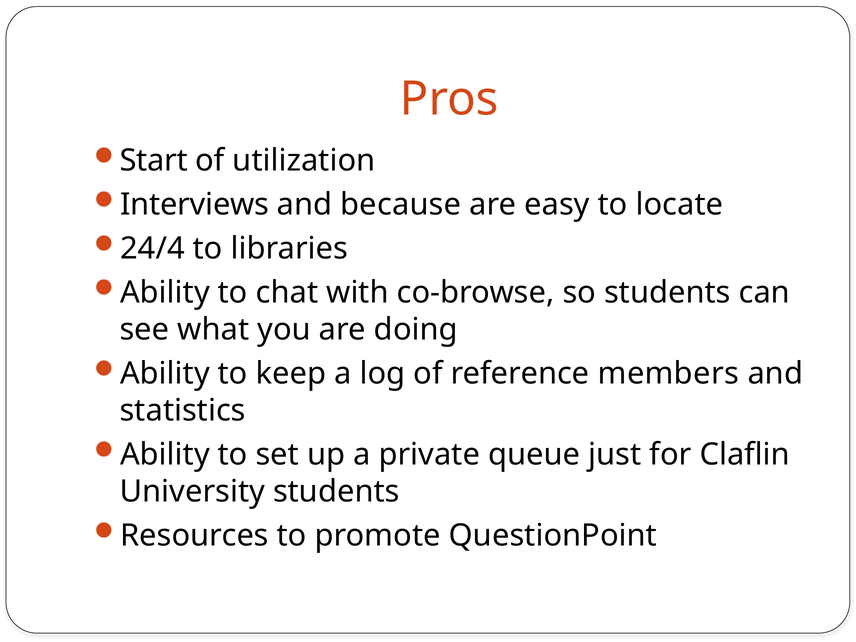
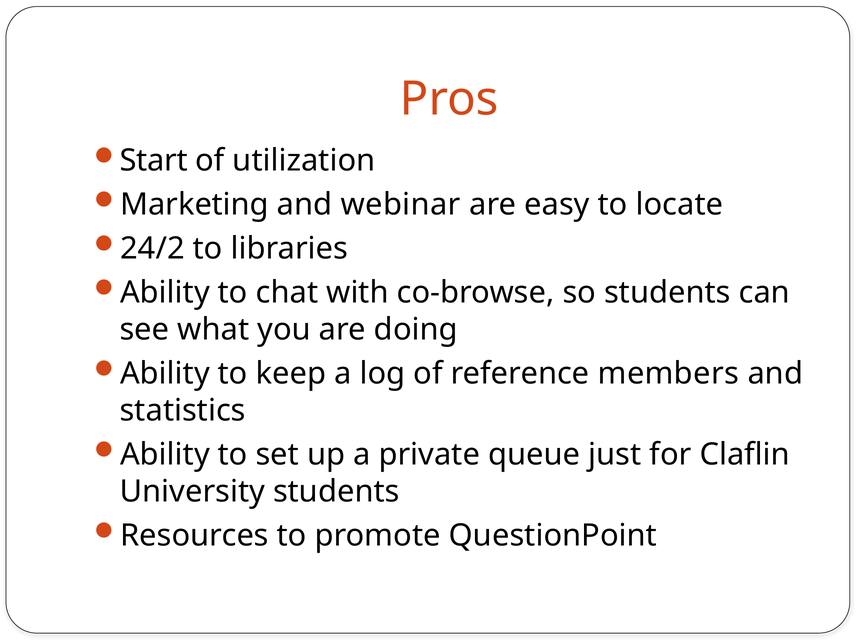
Interviews: Interviews -> Marketing
because: because -> webinar
24/4: 24/4 -> 24/2
